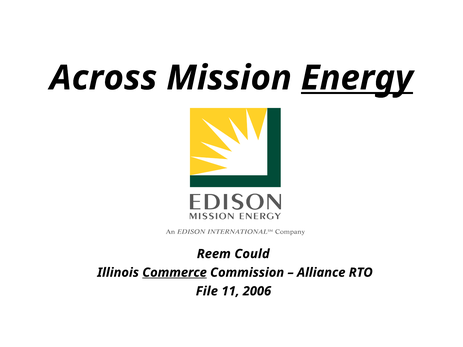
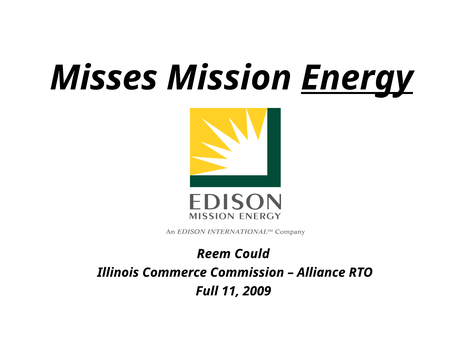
Across: Across -> Misses
Commerce underline: present -> none
File: File -> Full
2006: 2006 -> 2009
